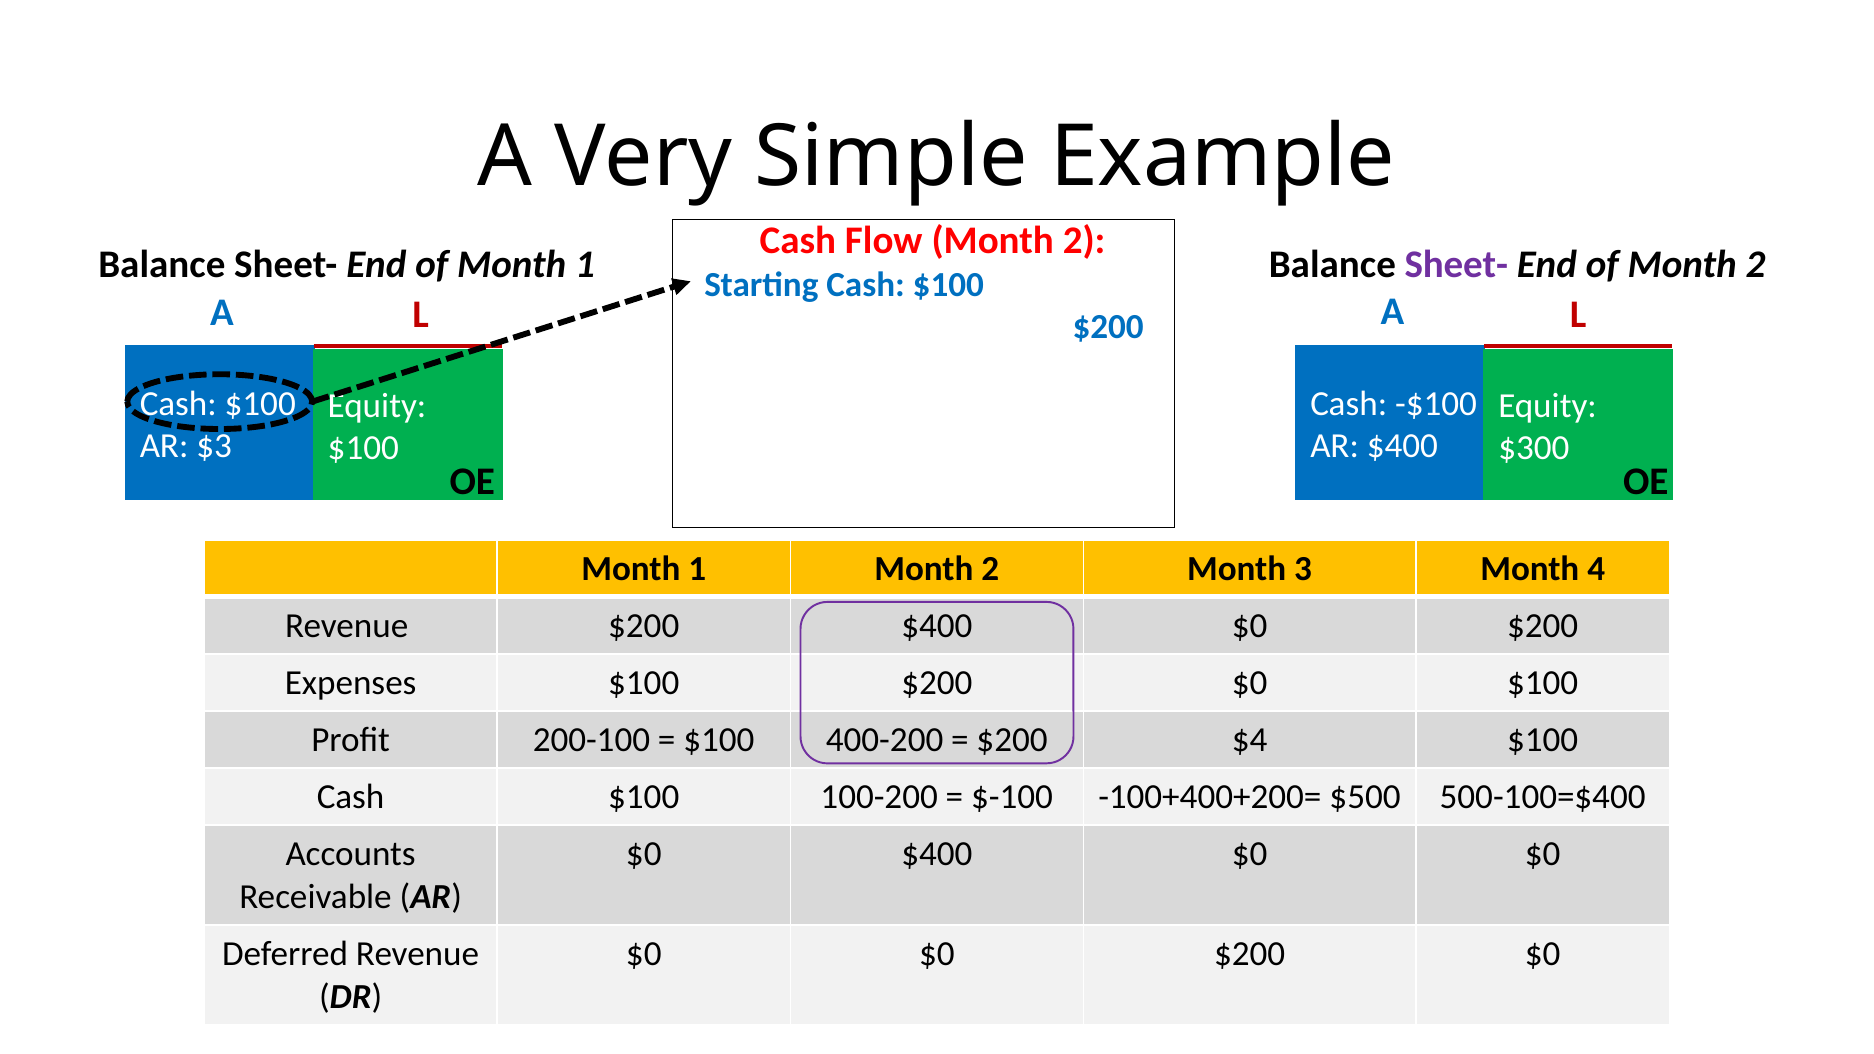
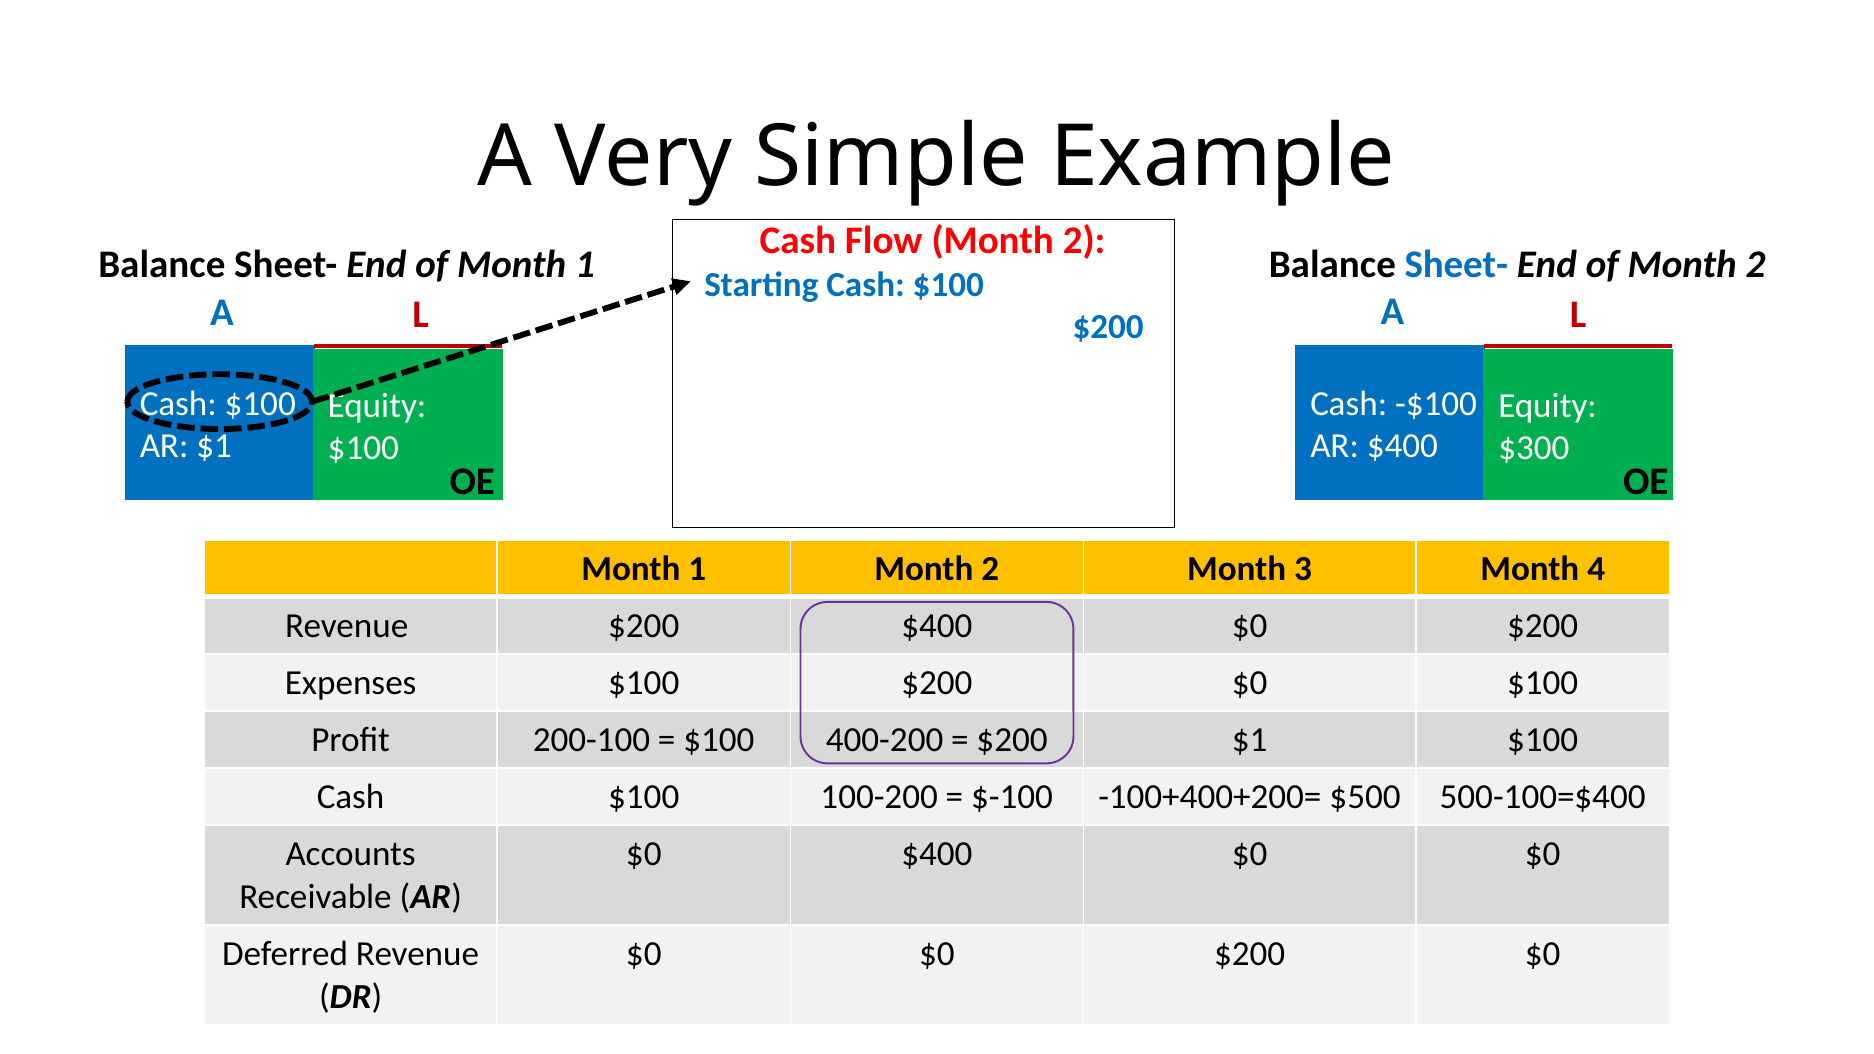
Sheet- at (1456, 264) colour: purple -> blue
AR $3: $3 -> $1
$200 $4: $4 -> $1
